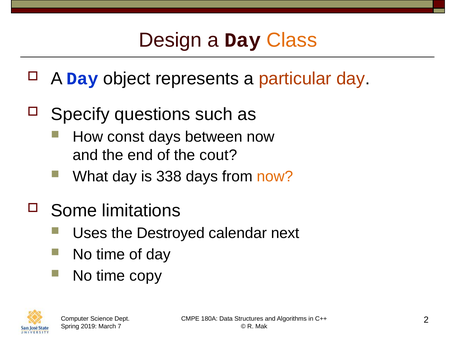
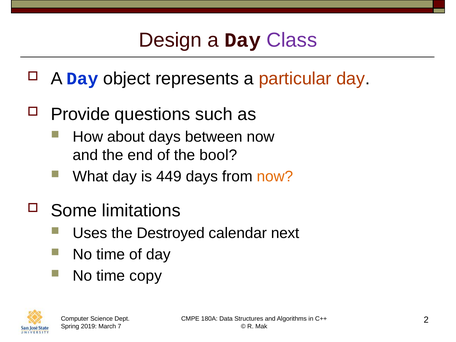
Class colour: orange -> purple
Specify: Specify -> Provide
const: const -> about
cout: cout -> bool
338: 338 -> 449
